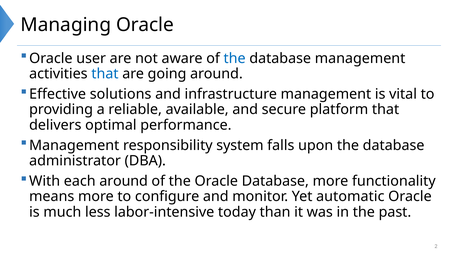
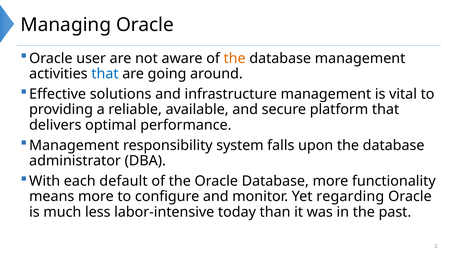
the at (235, 58) colour: blue -> orange
each around: around -> default
automatic: automatic -> regarding
